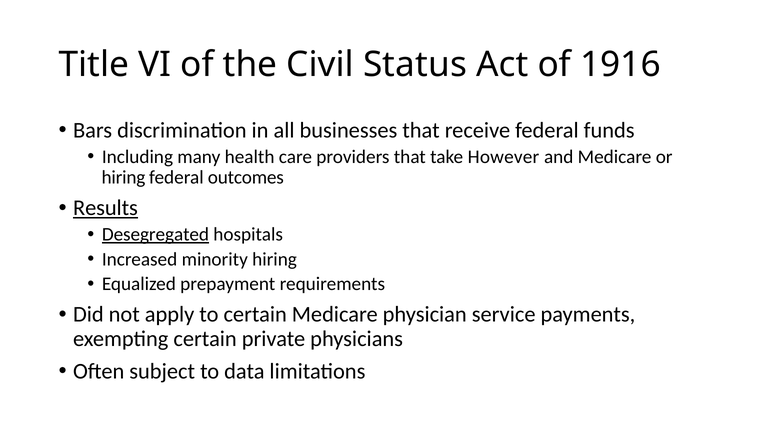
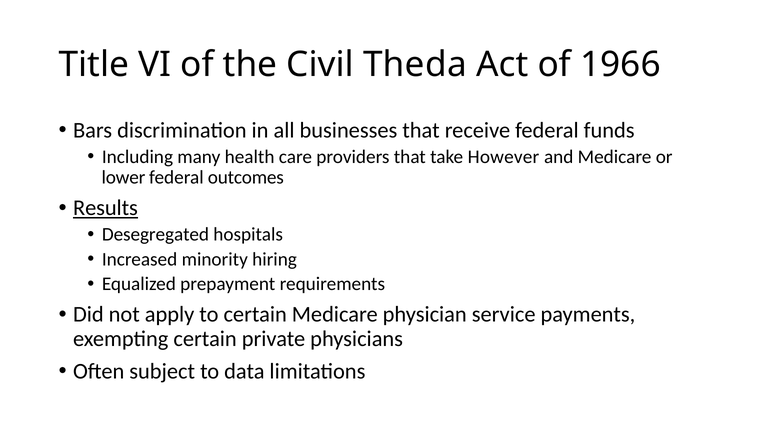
Status: Status -> Theda
1916: 1916 -> 1966
hiring at (123, 177): hiring -> lower
Desegregated underline: present -> none
